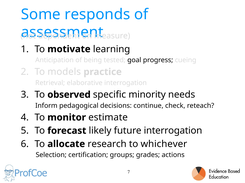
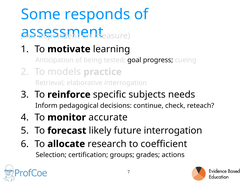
observed: observed -> reinforce
minority: minority -> subjects
estimate: estimate -> accurate
whichever: whichever -> coefficient
